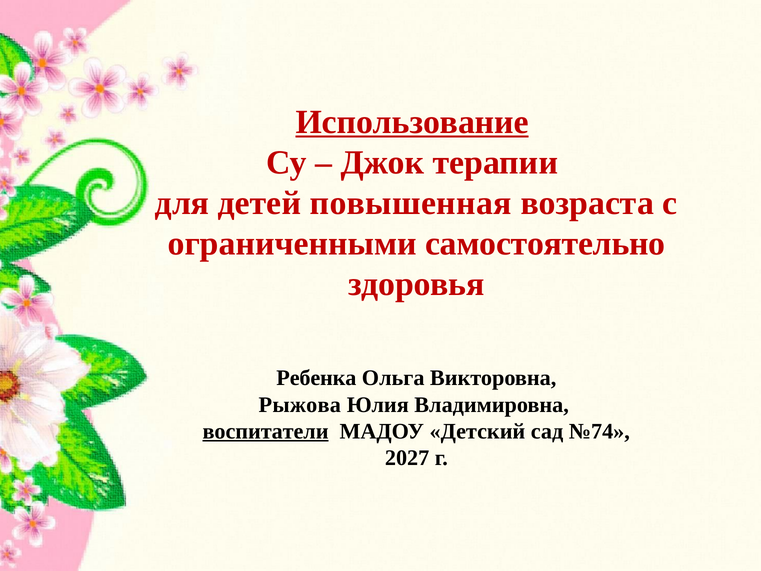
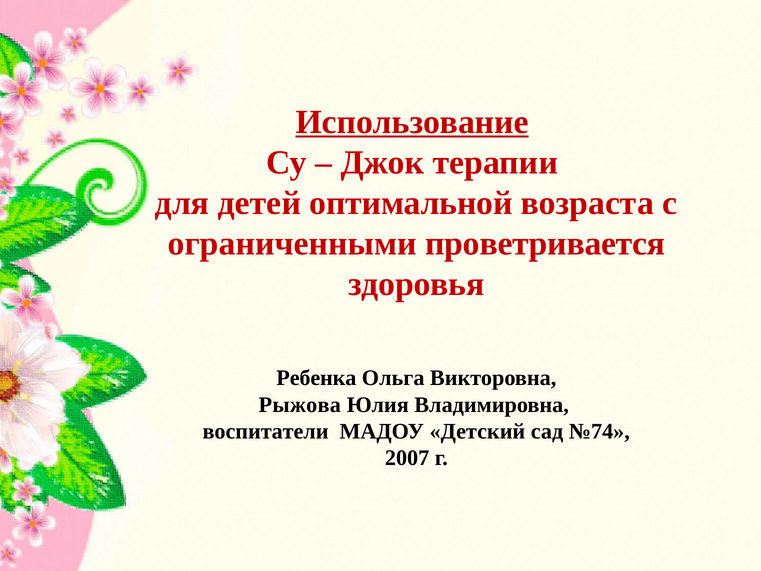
повышенная: повышенная -> оптимальной
самостоятельно: самостоятельно -> проветривается
воспитатели underline: present -> none
2027: 2027 -> 2007
